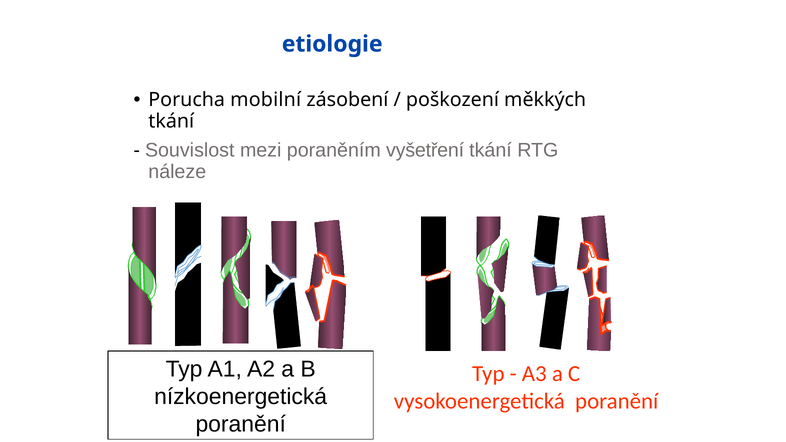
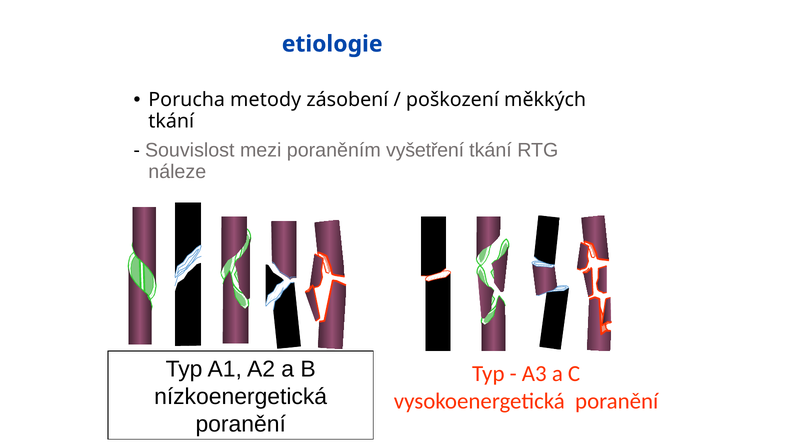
mobilní: mobilní -> metody
